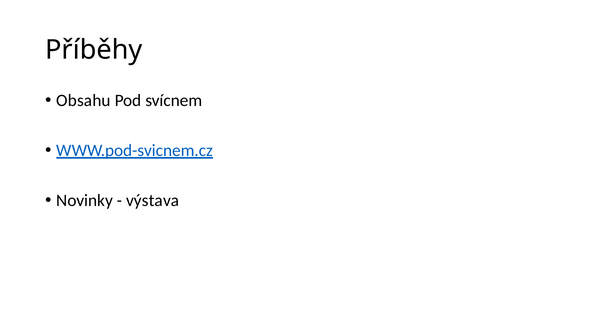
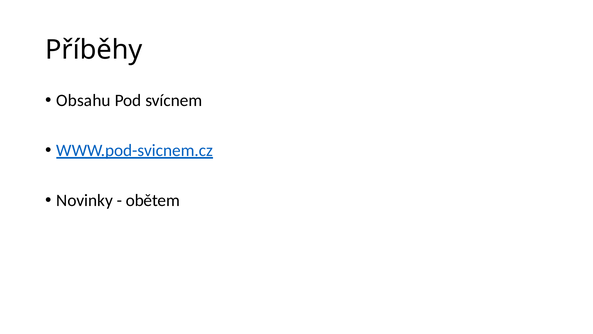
výstava: výstava -> obětem
